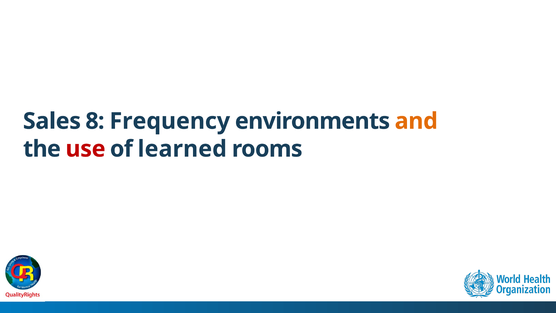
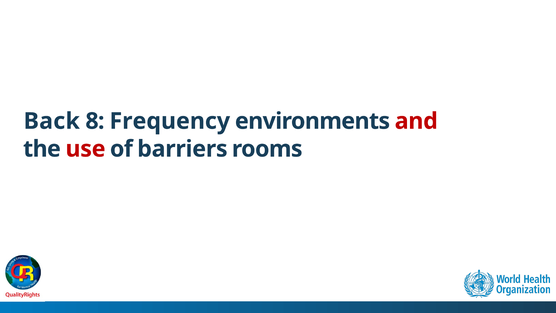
Sales: Sales -> Back
and colour: orange -> red
learned: learned -> barriers
